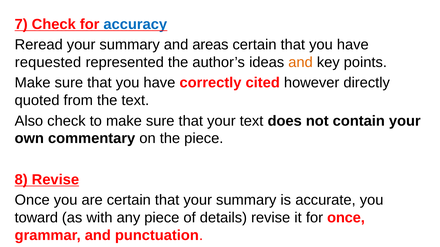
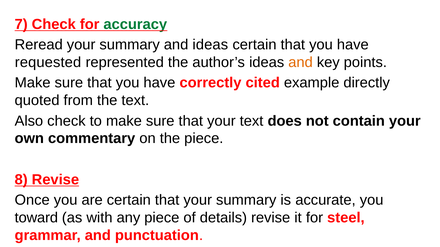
accuracy colour: blue -> green
and areas: areas -> ideas
however: however -> example
for once: once -> steel
